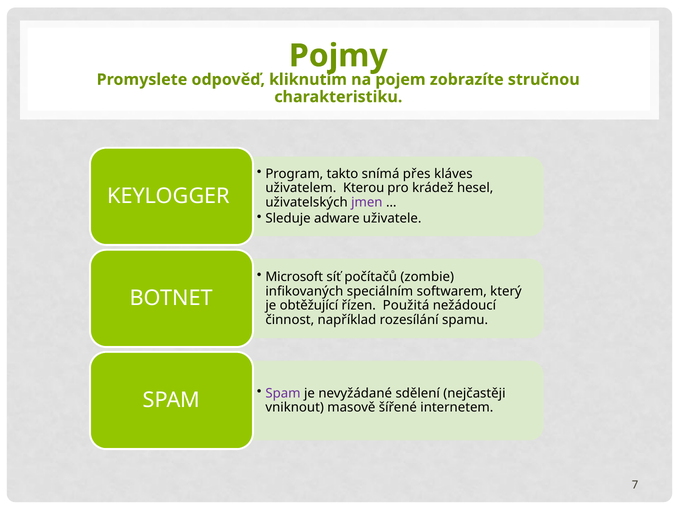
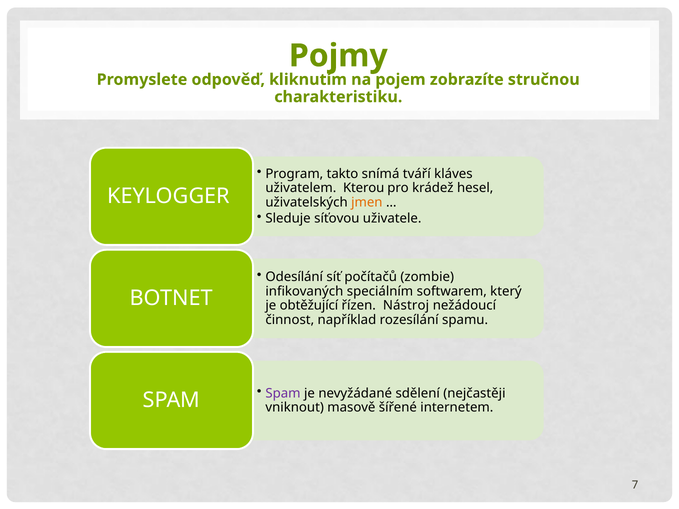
přes: přes -> tváří
jmen colour: purple -> orange
adware: adware -> síťovou
Microsoft: Microsoft -> Odesílání
Použitá: Použitá -> Nástroj
